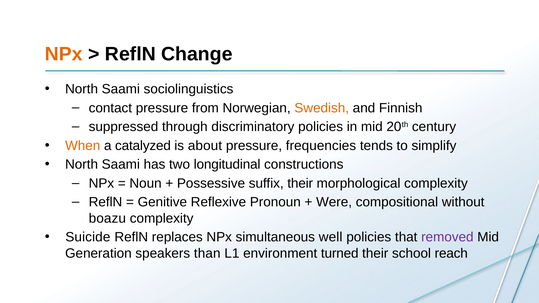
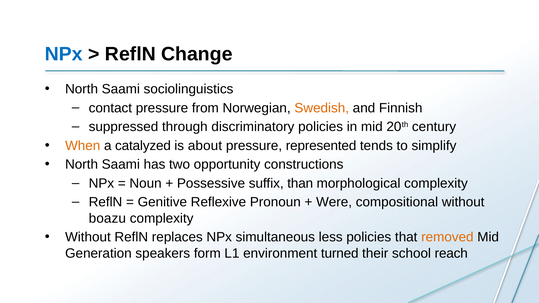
NPx at (64, 54) colour: orange -> blue
frequencies: frequencies -> represented
longitudinal: longitudinal -> opportunity
suffix their: their -> than
Suicide at (88, 237): Suicide -> Without
well: well -> less
removed colour: purple -> orange
than: than -> form
